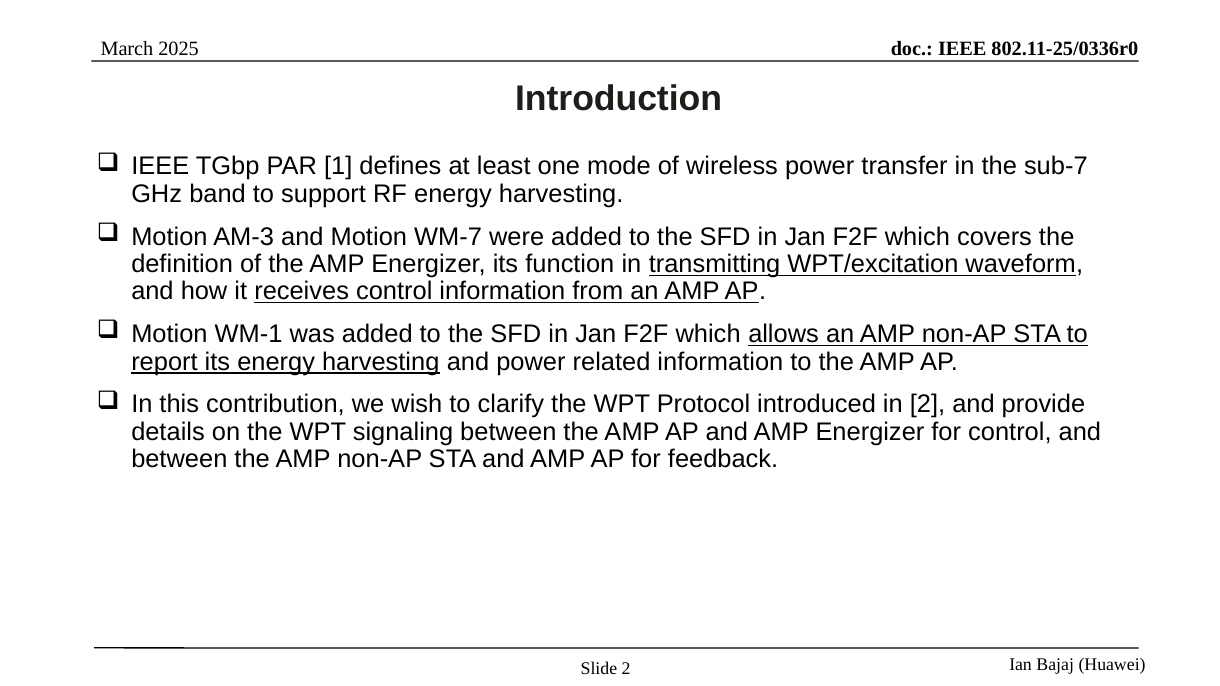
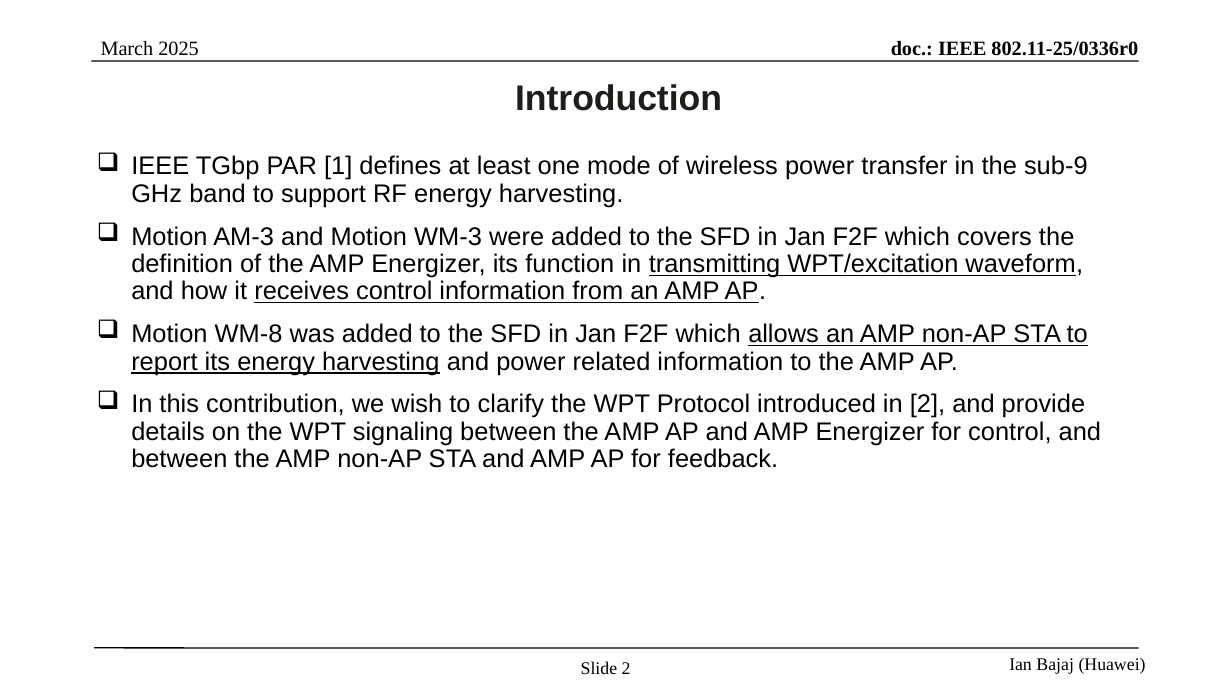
sub-7: sub-7 -> sub-9
WM-7: WM-7 -> WM-3
WM-1: WM-1 -> WM-8
